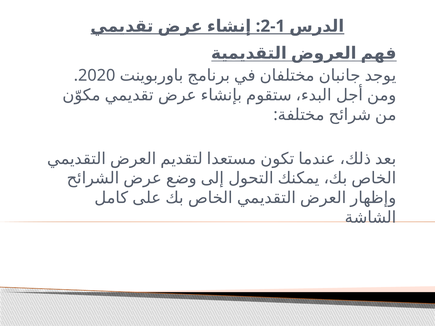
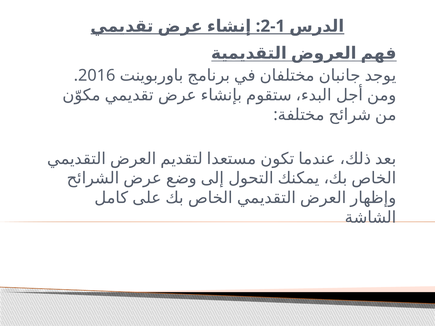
2020: 2020 -> 2016
